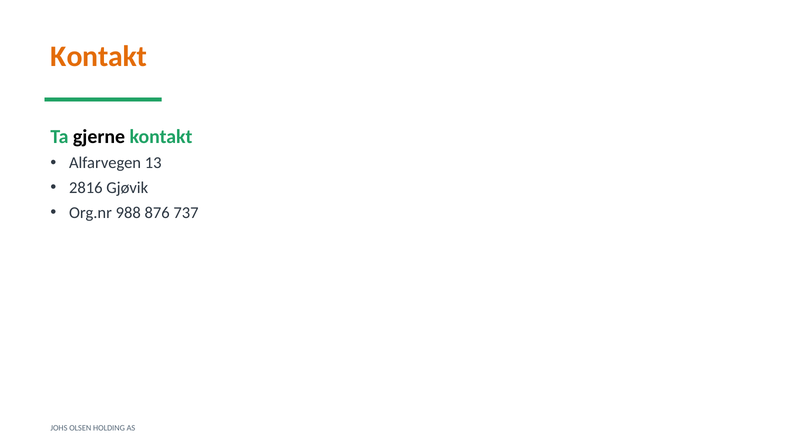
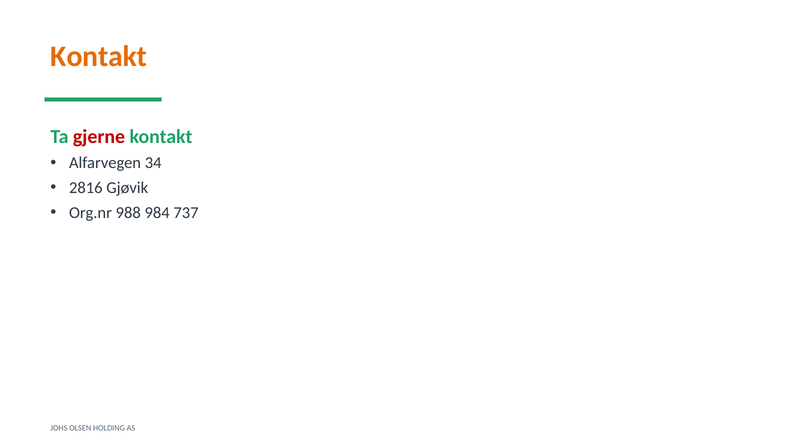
gjerne colour: black -> red
13: 13 -> 34
876: 876 -> 984
